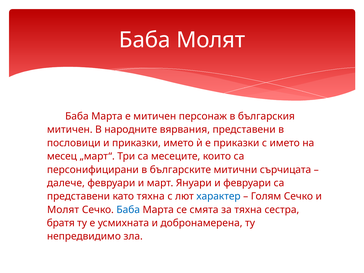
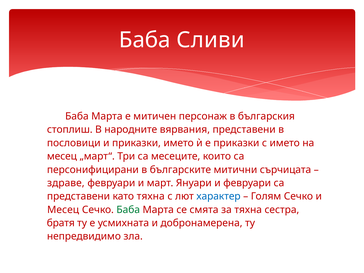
Баба Молят: Молят -> Сливи
митичен at (70, 130): митичен -> стоплиш
далече: далече -> здраве
Молят at (63, 210): Молят -> Месец
Баба at (128, 210) colour: blue -> green
